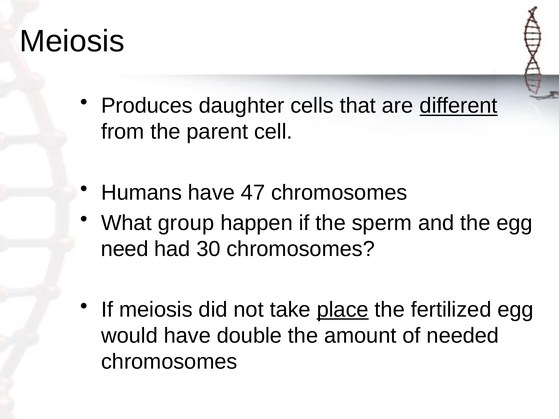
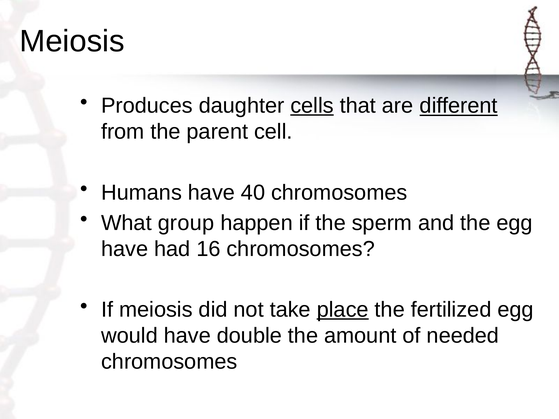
cells underline: none -> present
47: 47 -> 40
need at (125, 249): need -> have
30: 30 -> 16
